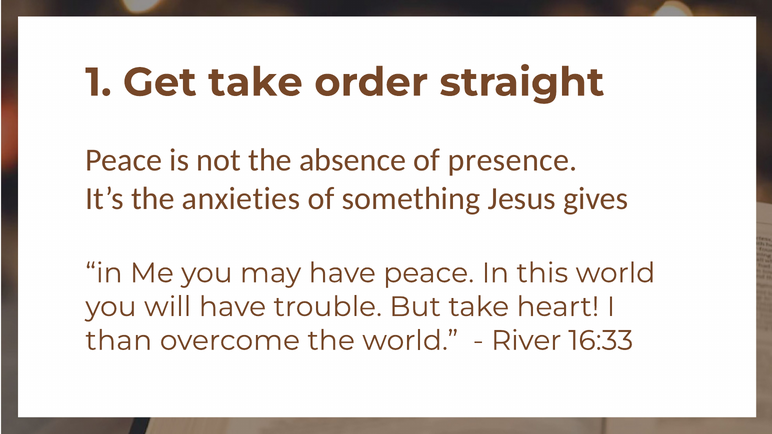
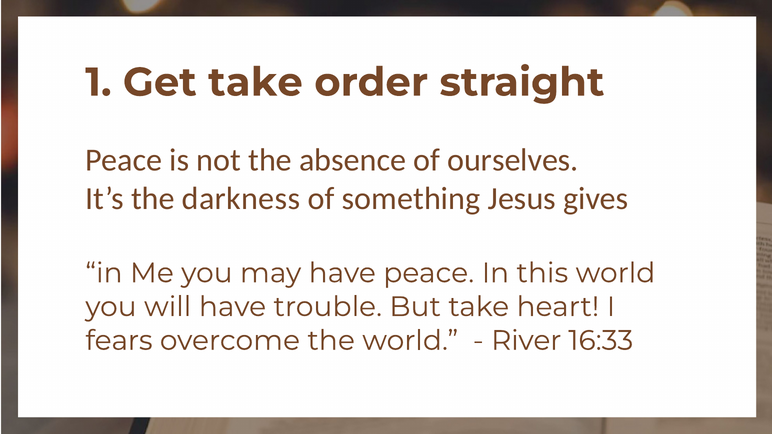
presence: presence -> ourselves
anxieties: anxieties -> darkness
than: than -> fears
